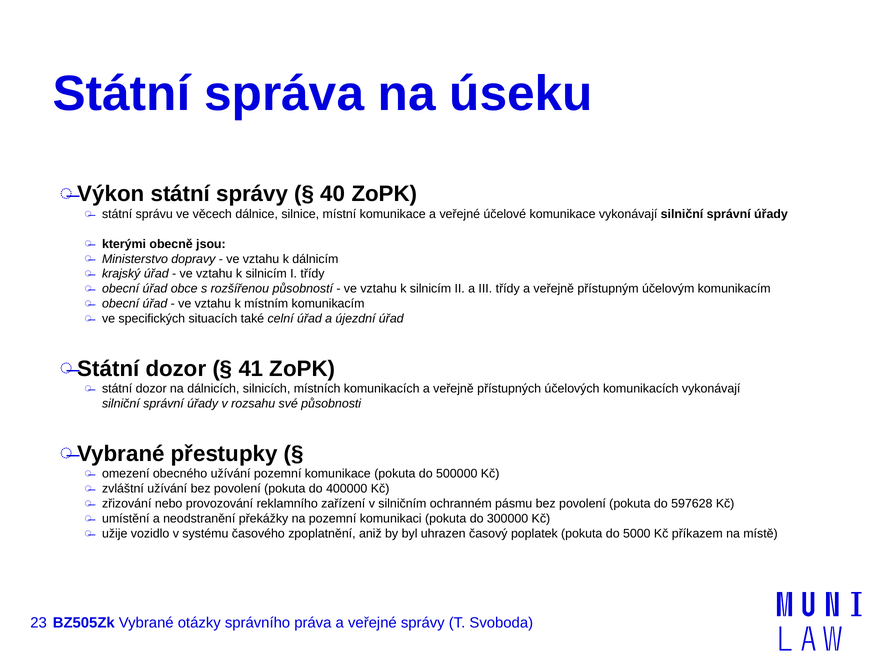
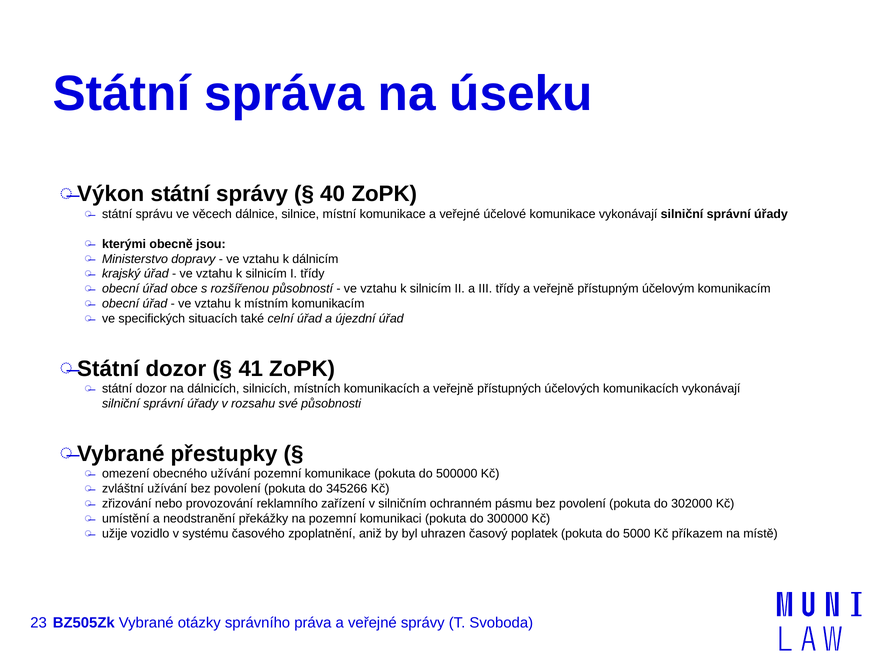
400000: 400000 -> 345266
597628: 597628 -> 302000
